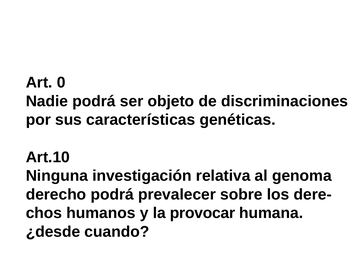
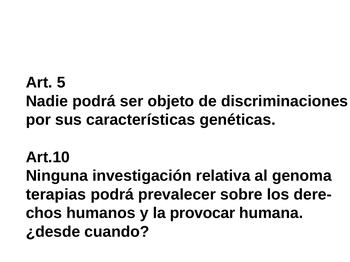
0: 0 -> 5
derecho: derecho -> terapias
